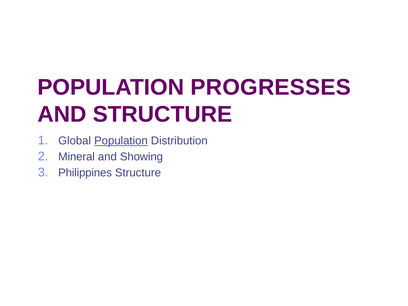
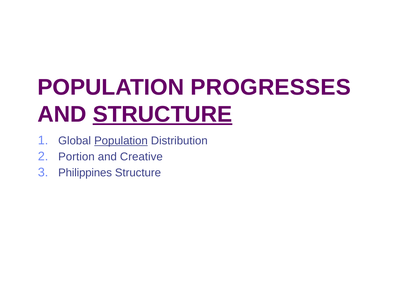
STRUCTURE at (163, 114) underline: none -> present
Mineral: Mineral -> Portion
Showing: Showing -> Creative
